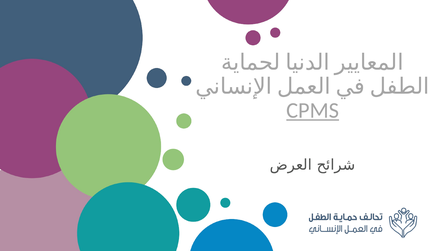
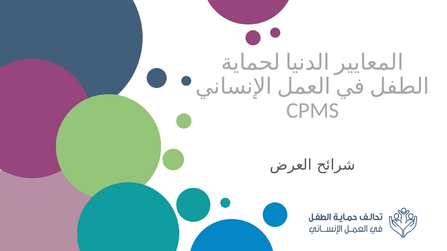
CPMS underline: present -> none
